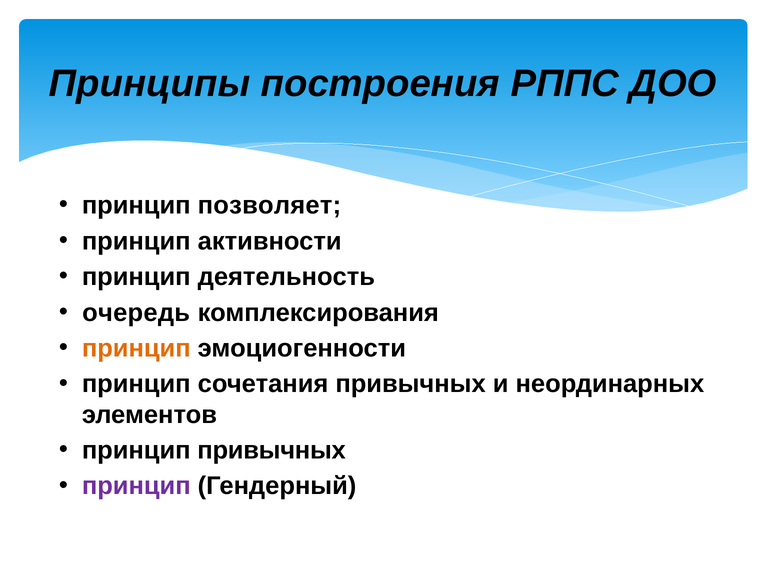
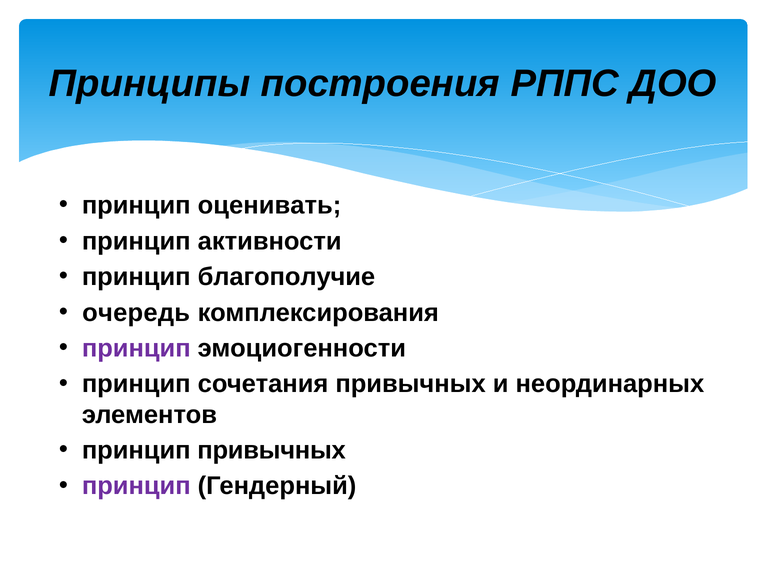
позволяет: позволяет -> оценивать
деятельность: деятельность -> благополучие
принцип at (136, 349) colour: orange -> purple
